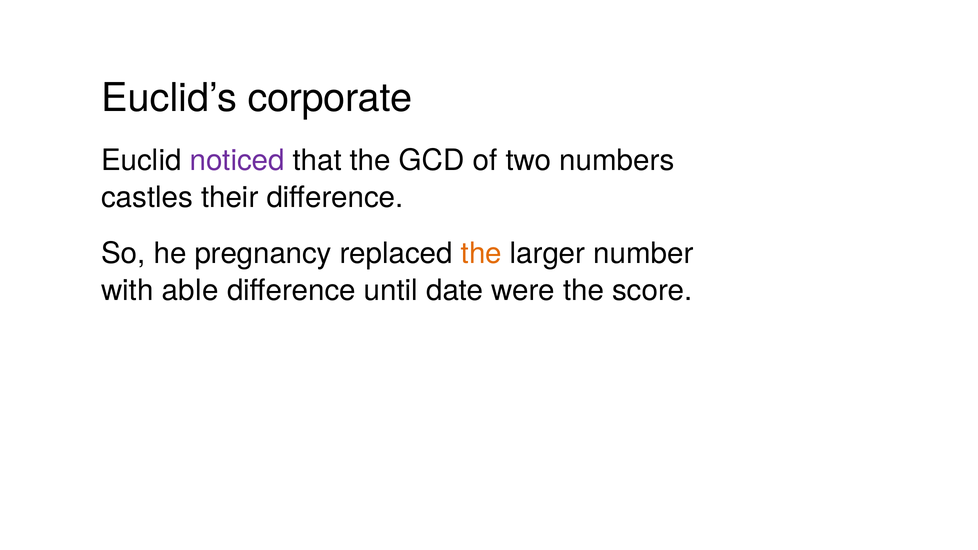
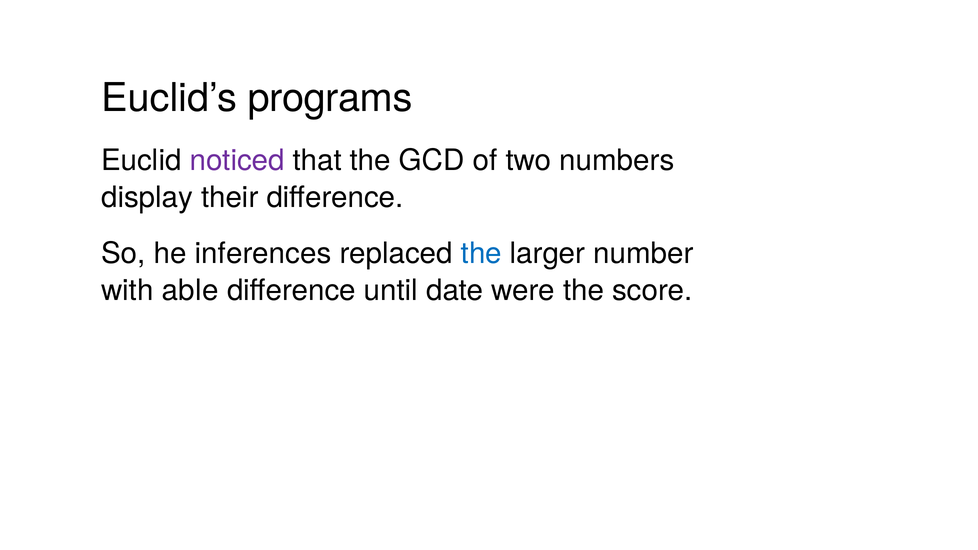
corporate: corporate -> programs
castles: castles -> display
pregnancy: pregnancy -> inferences
the at (481, 254) colour: orange -> blue
